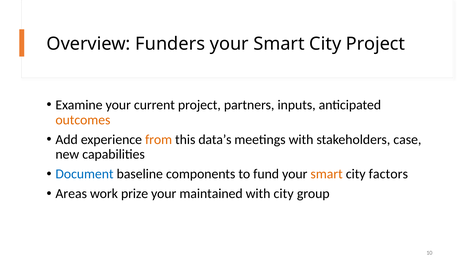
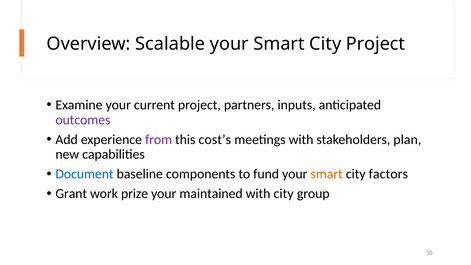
Funders: Funders -> Scalable
outcomes colour: orange -> purple
from colour: orange -> purple
data’s: data’s -> cost’s
case: case -> plan
Areas: Areas -> Grant
